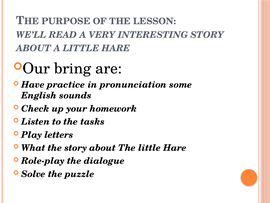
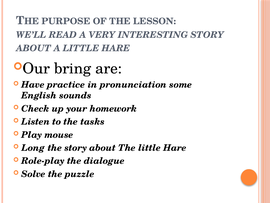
letters: letters -> mouse
What: What -> Long
